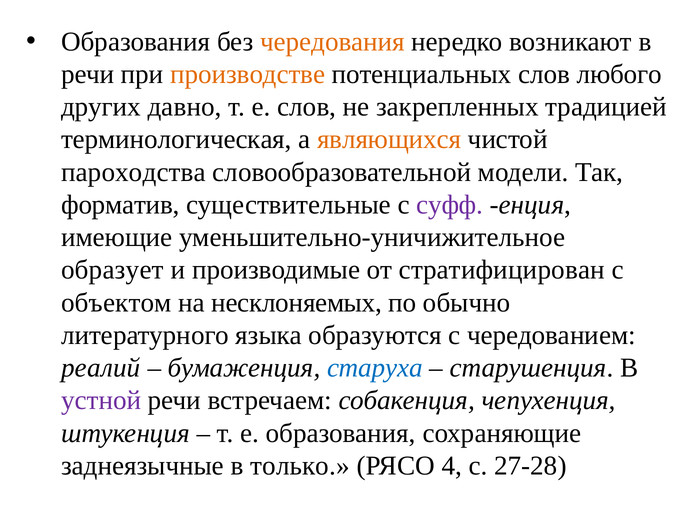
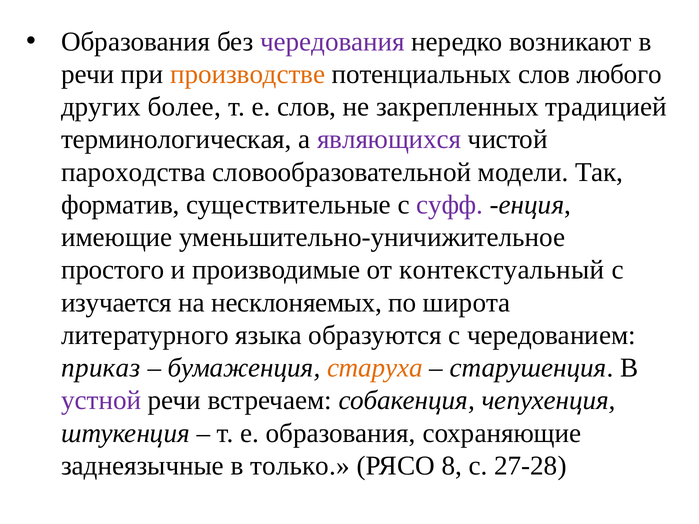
чередования colour: orange -> purple
давно: давно -> более
являющихся colour: orange -> purple
образует: образует -> простого
стратифицирован: стратифицирован -> контекстуальный
объектом: объектом -> изучается
обычно: обычно -> широта
реалий: реалий -> приказ
старуха colour: blue -> orange
4: 4 -> 8
